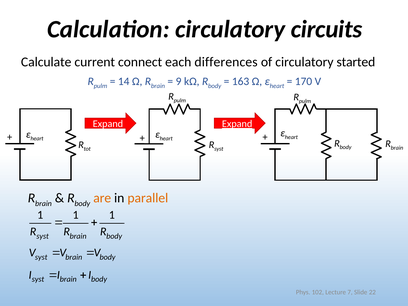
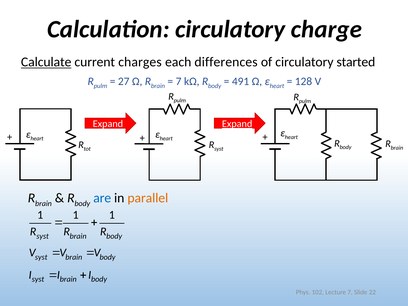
circuits: circuits -> charge
Calculate underline: none -> present
connect: connect -> charges
14: 14 -> 27
9 at (179, 82): 9 -> 7
163: 163 -> 491
170: 170 -> 128
are colour: orange -> blue
